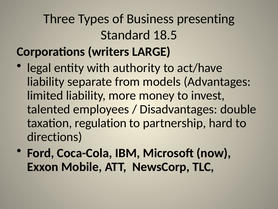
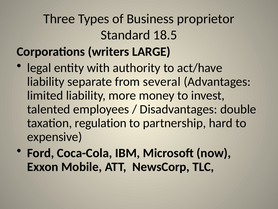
presenting: presenting -> proprietor
models: models -> several
directions: directions -> expensive
